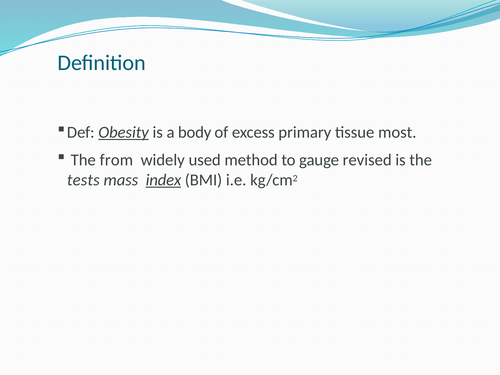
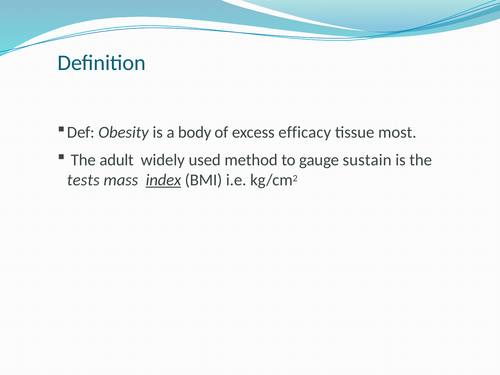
Obesity underline: present -> none
primary: primary -> efficacy
from: from -> adult
revised: revised -> sustain
